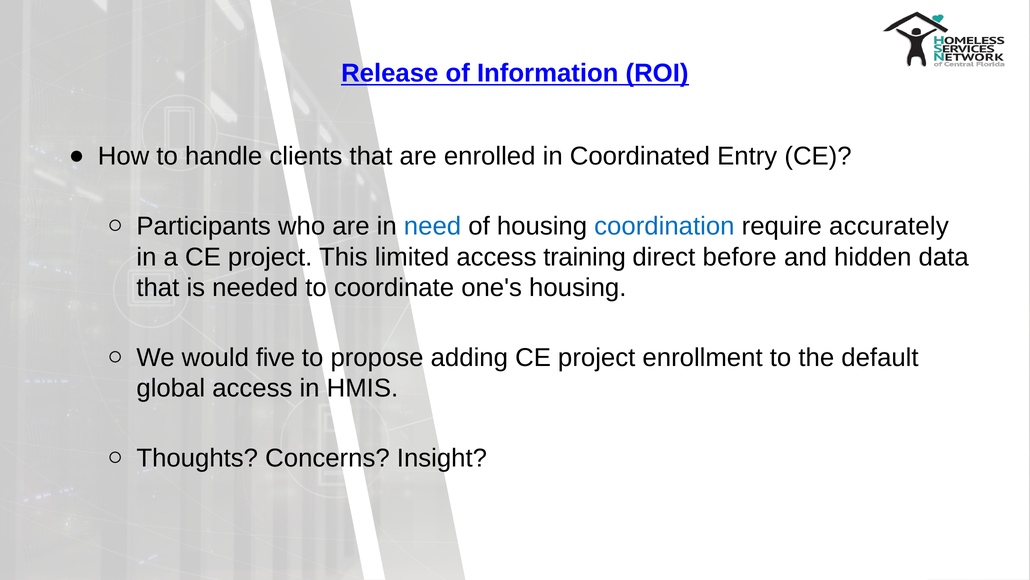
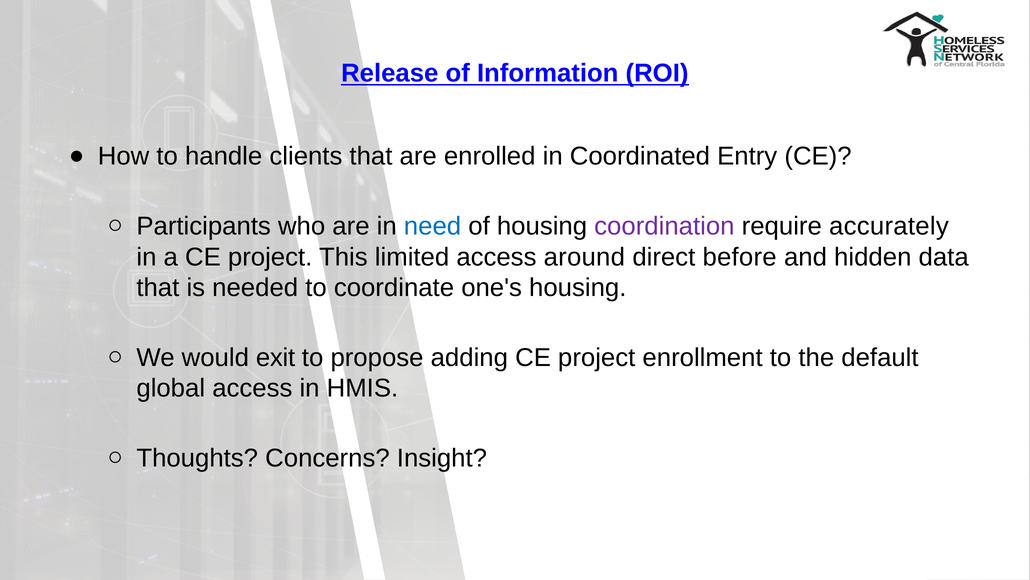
coordination colour: blue -> purple
training: training -> around
five: five -> exit
